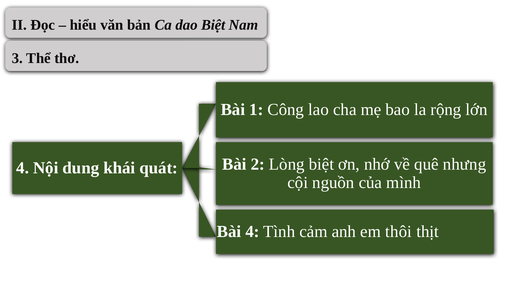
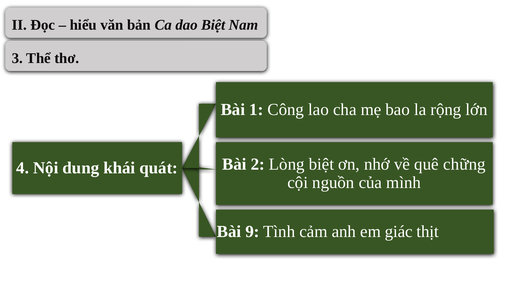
nhưng: nhưng -> chững
Bài 4: 4 -> 9
thôi: thôi -> giác
